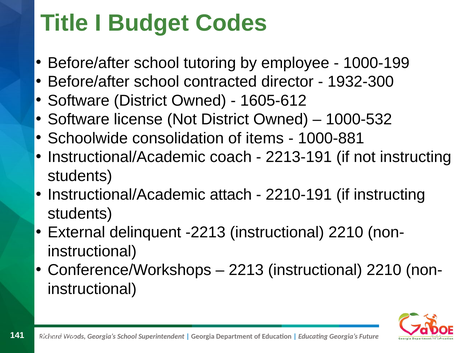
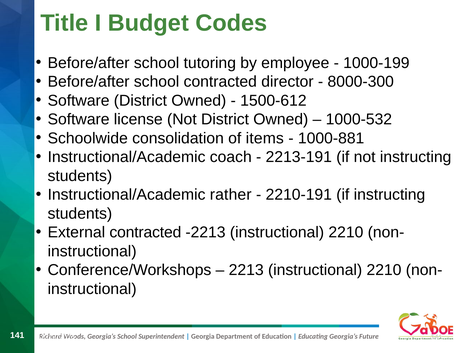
1932-300: 1932-300 -> 8000-300
1605-612: 1605-612 -> 1500-612
attach: attach -> rather
External delinquent: delinquent -> contracted
